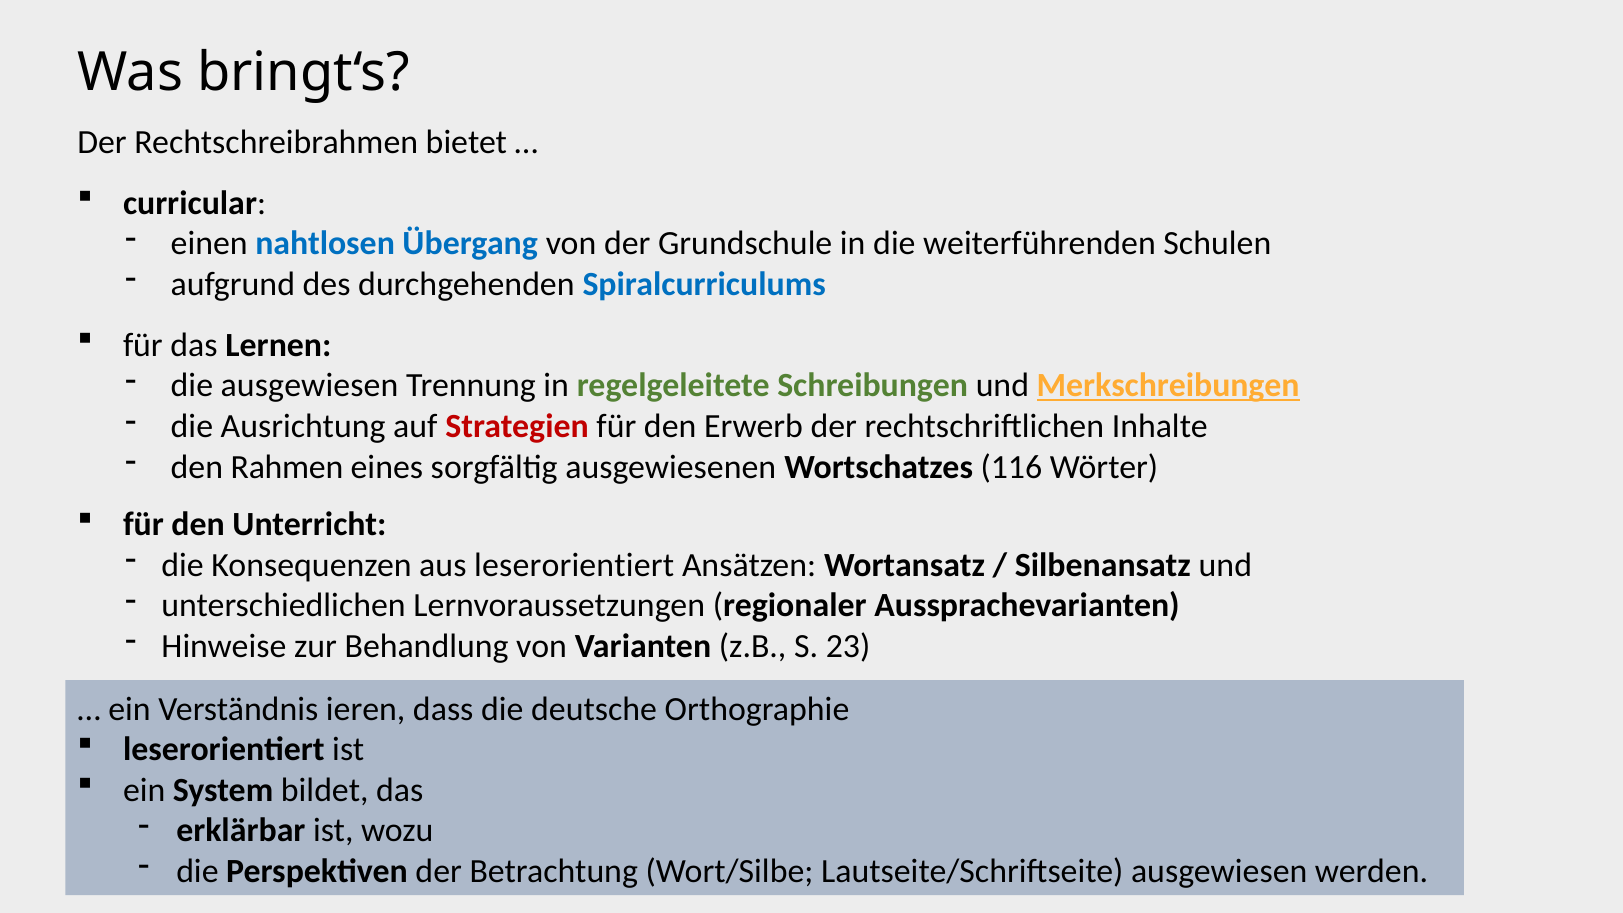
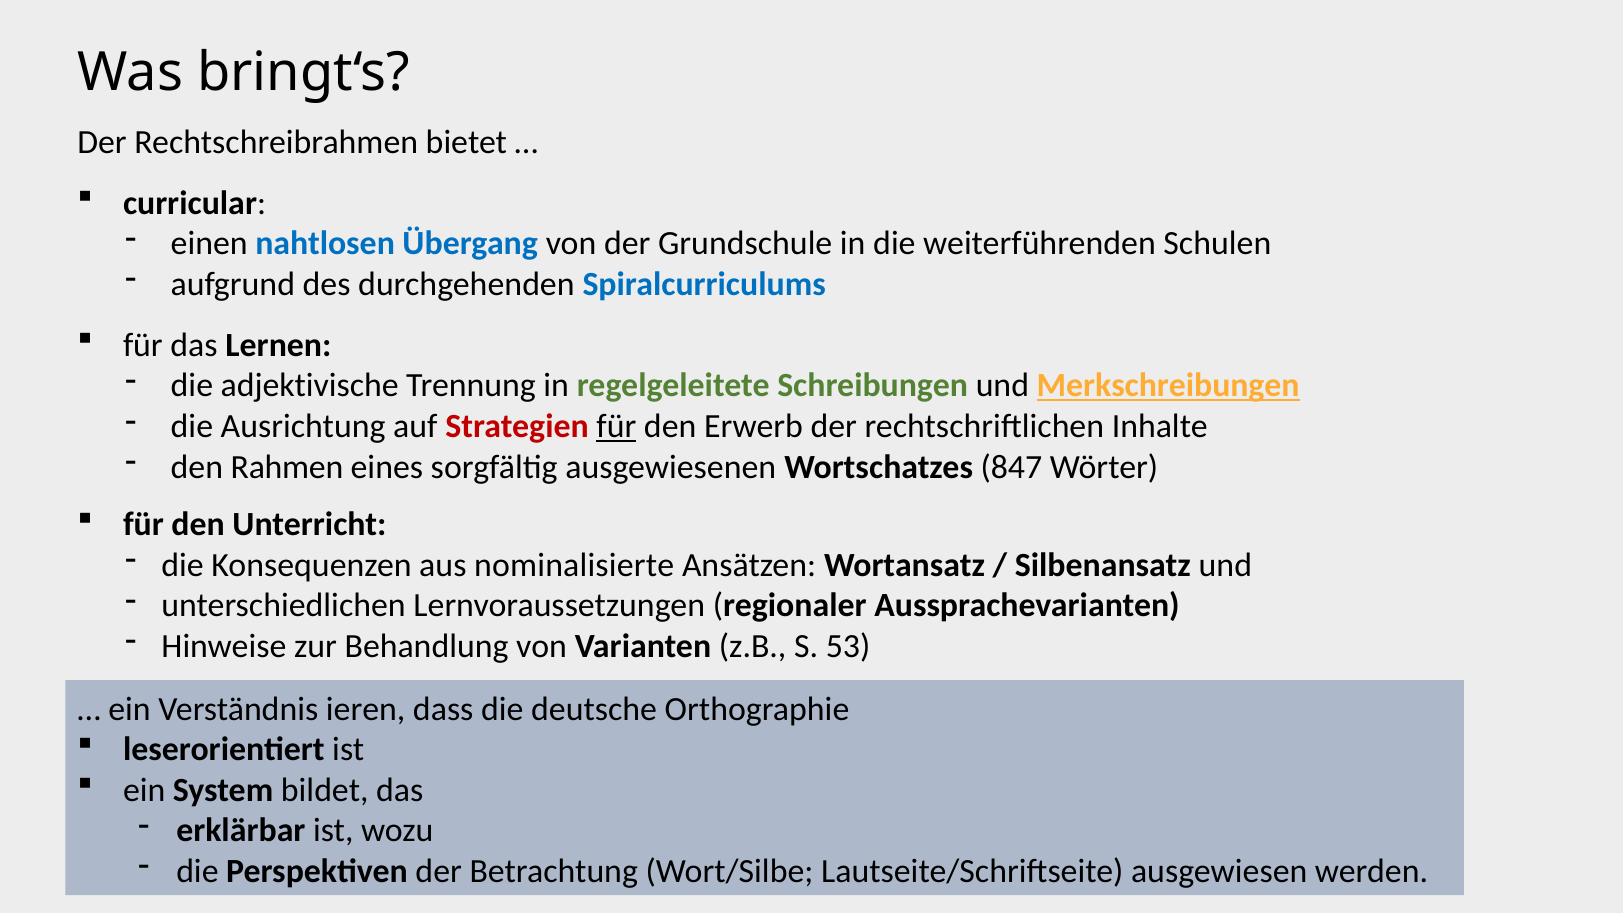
die ausgewiesen: ausgewiesen -> adjektivische
für at (616, 426) underline: none -> present
116: 116 -> 847
aus leserorientiert: leserorientiert -> nominalisierte
23: 23 -> 53
